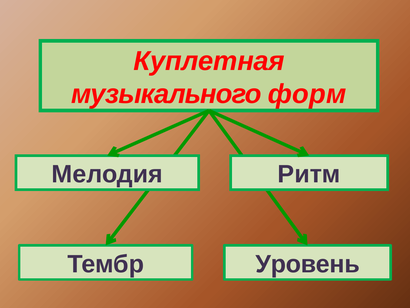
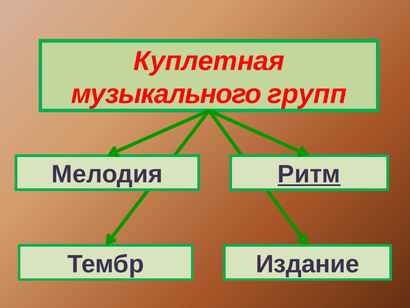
форм: форм -> групп
Ритм underline: none -> present
Уровень: Уровень -> Издание
